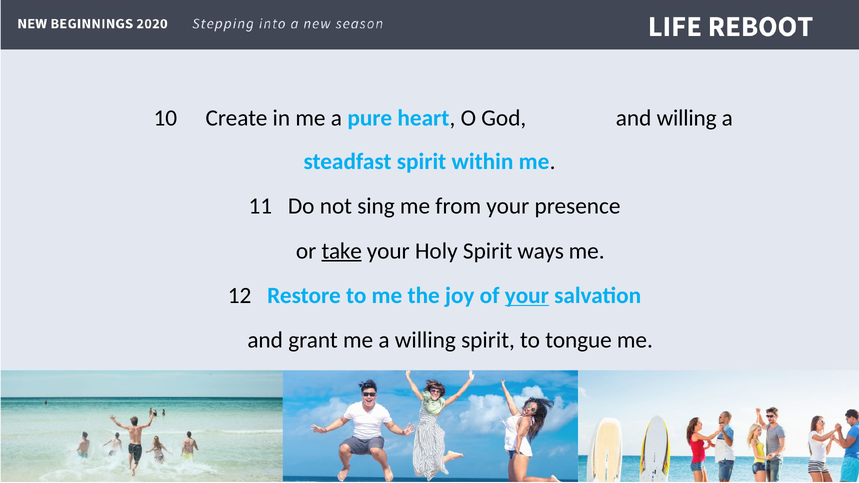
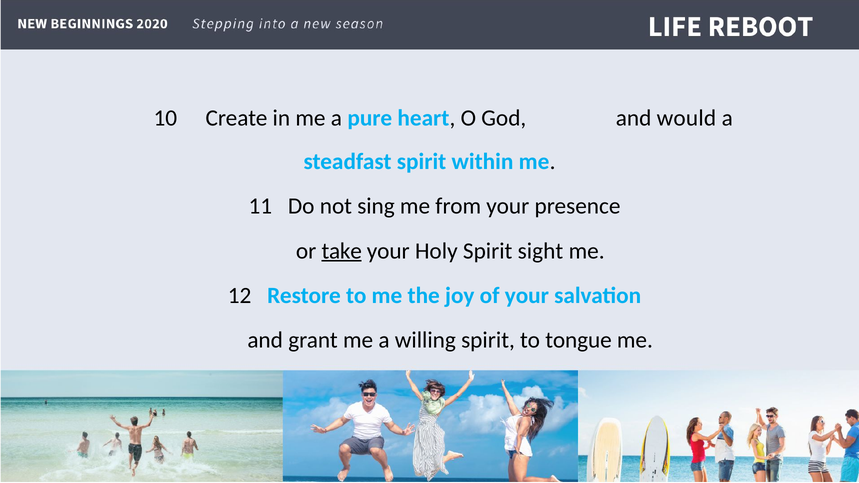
and willing: willing -> would
ways: ways -> sight
your at (527, 296) underline: present -> none
